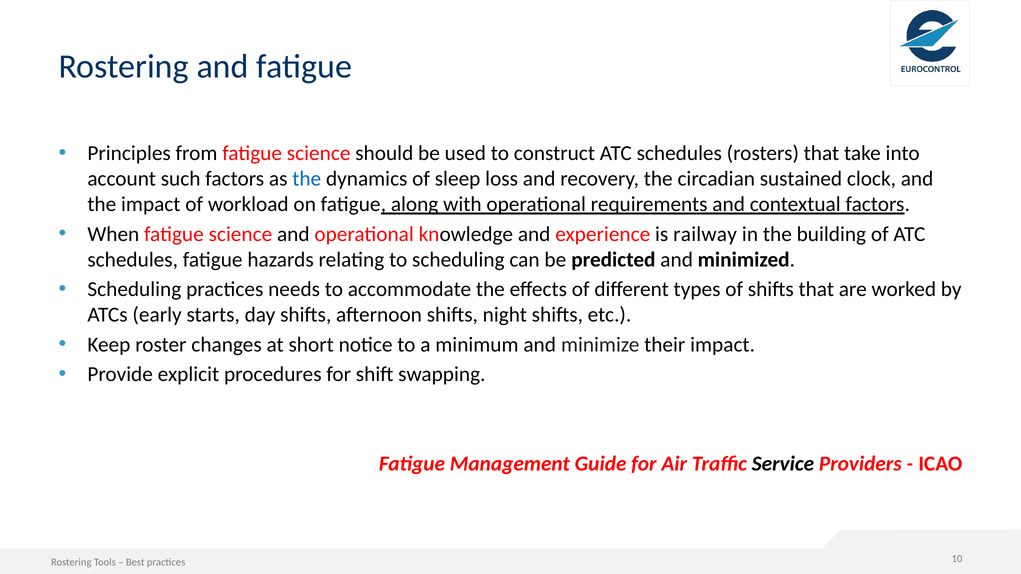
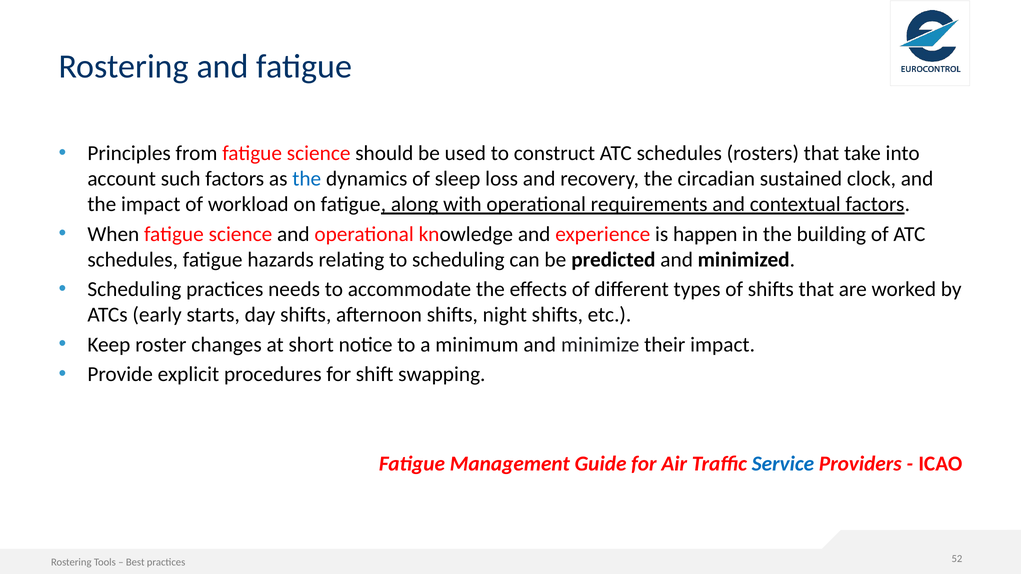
railway: railway -> happen
Service colour: black -> blue
10: 10 -> 52
